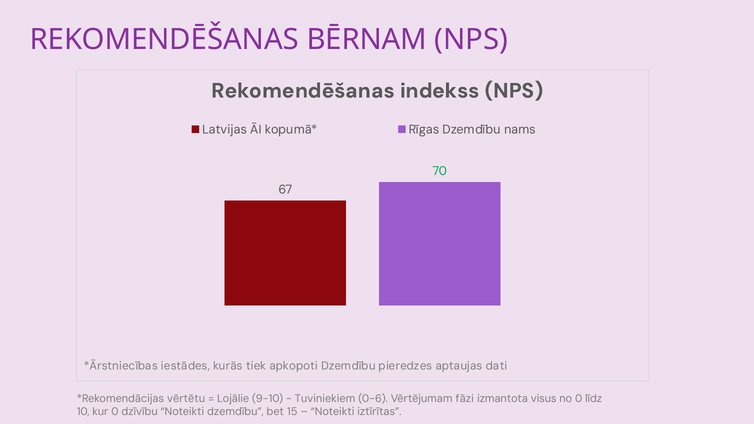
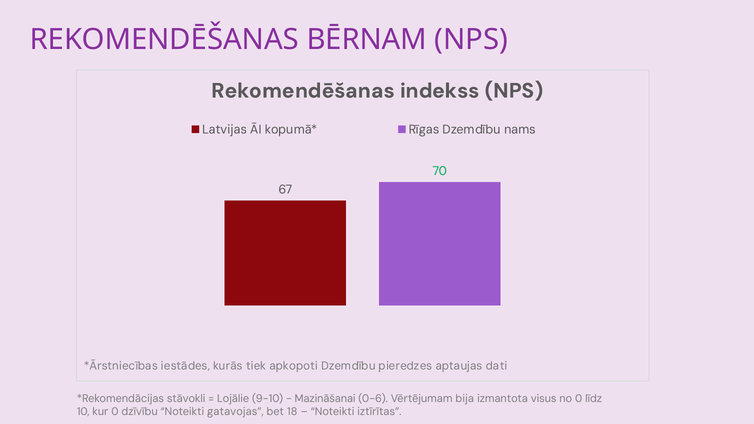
vērtētu: vērtētu -> stāvokli
Tuviniekiem: Tuviniekiem -> Mazināšanai
fāzi: fāzi -> bija
Noteikti dzemdību: dzemdību -> gatavojas
15: 15 -> 18
